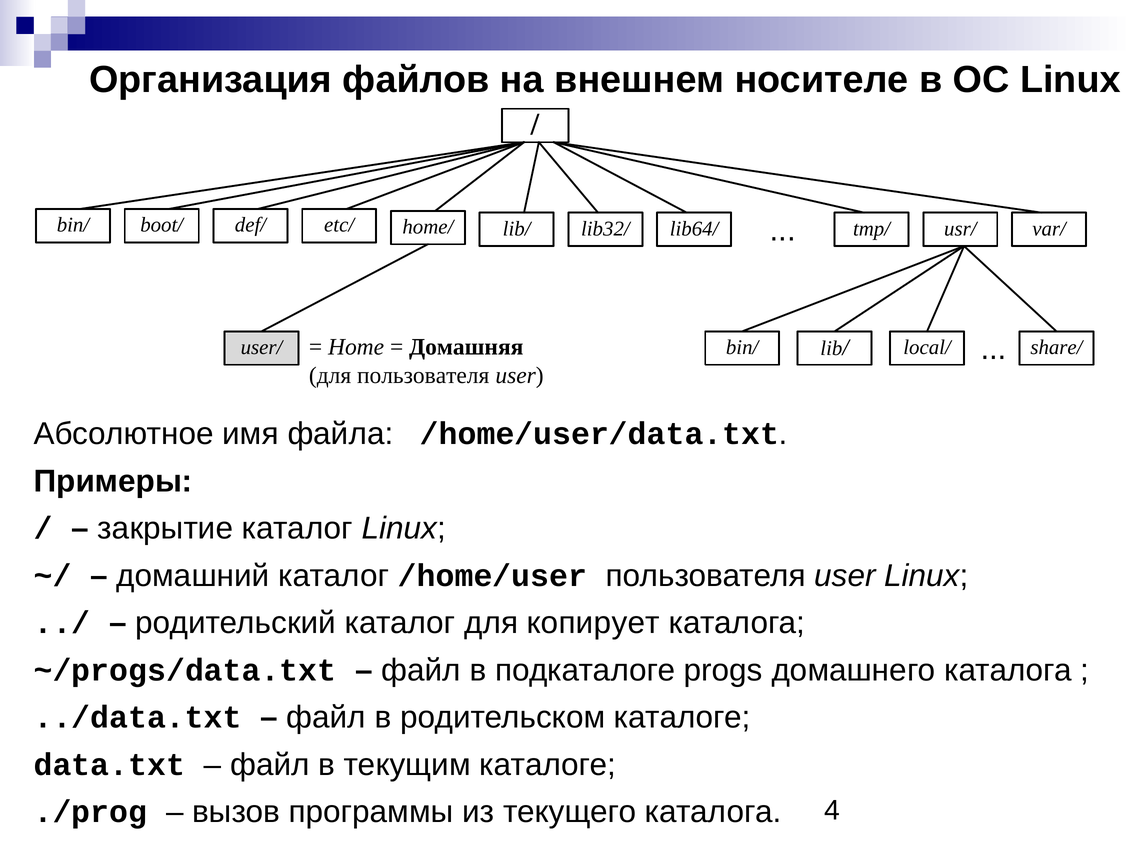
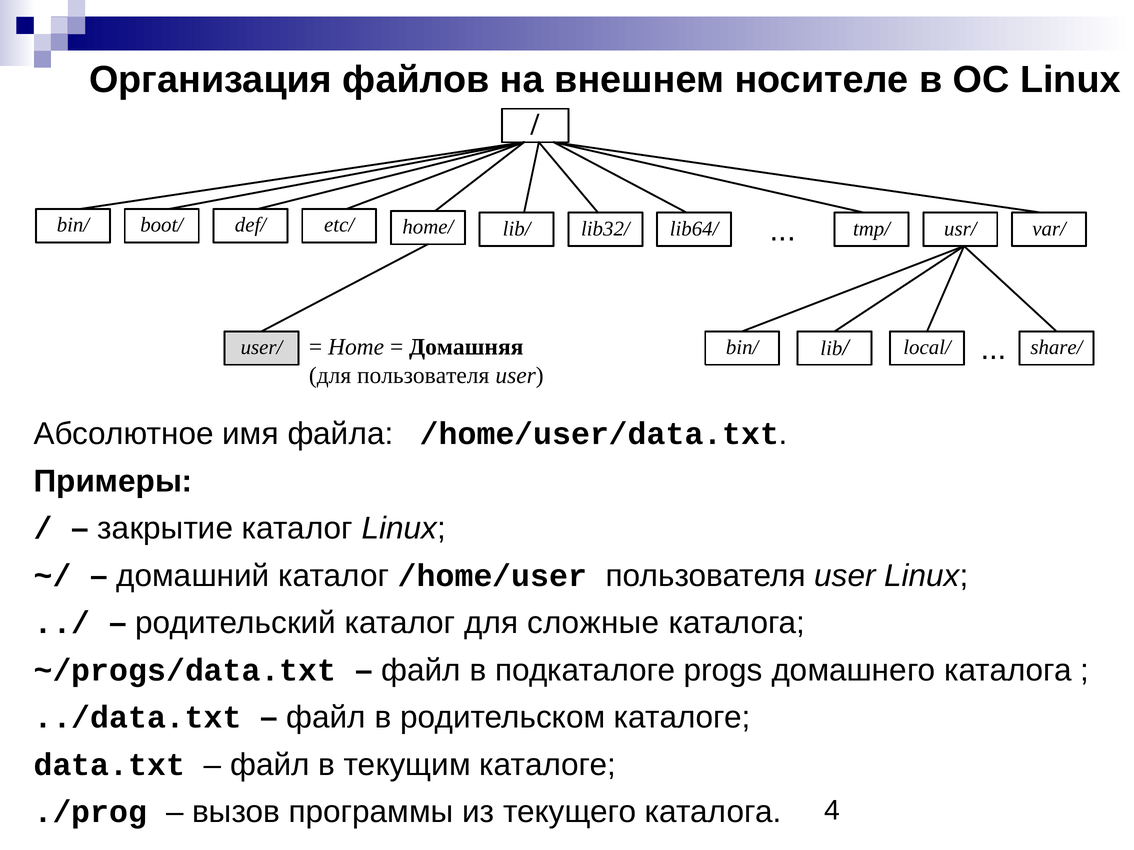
копирует: копирует -> сложные
